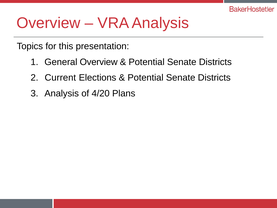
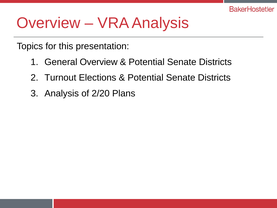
Current: Current -> Turnout
4/20: 4/20 -> 2/20
